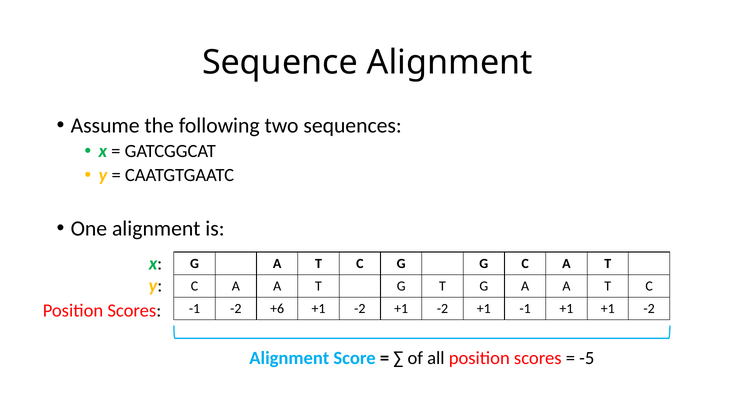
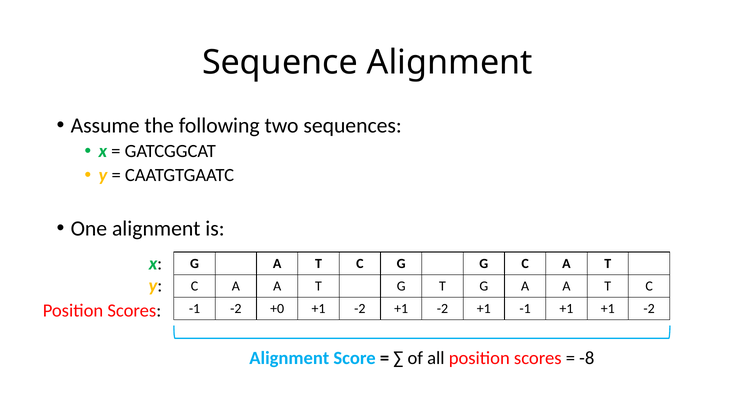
+6: +6 -> +0
-5: -5 -> -8
